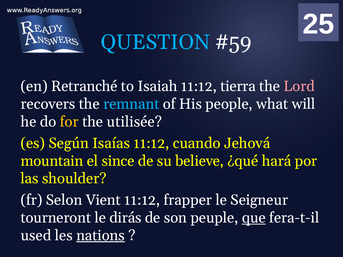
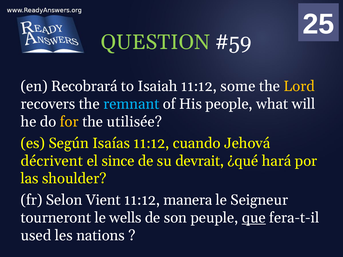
QUESTION colour: light blue -> light green
Retranché: Retranché -> Recobrará
tierra: tierra -> some
Lord colour: pink -> yellow
mountain: mountain -> décrivent
believe: believe -> devrait
frapper: frapper -> manera
dirás: dirás -> wells
nations underline: present -> none
